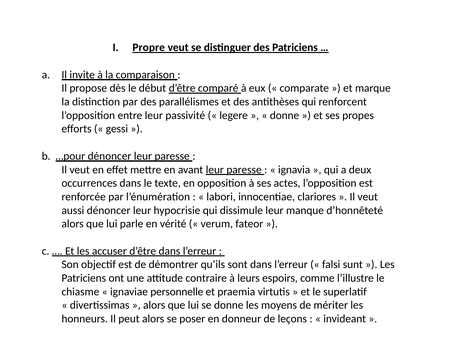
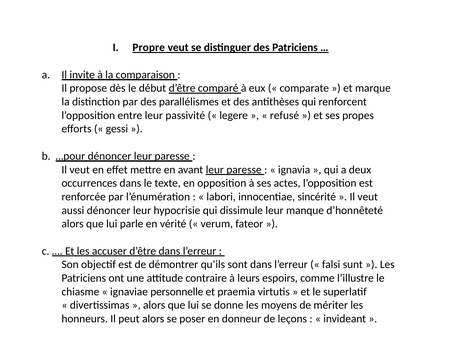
donne at (285, 115): donne -> refusé
clariores: clariores -> sincérité
